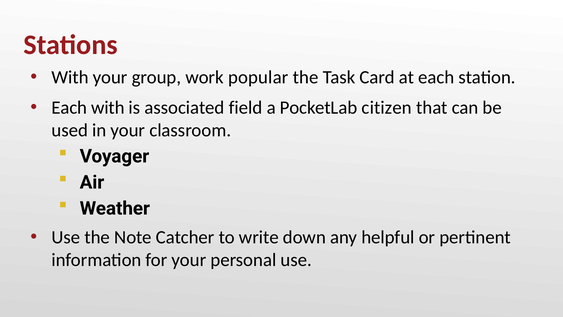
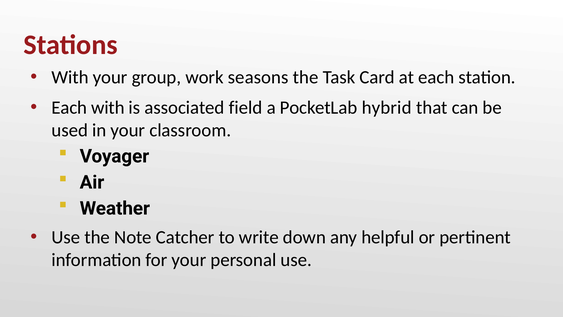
popular: popular -> seasons
citizen: citizen -> hybrid
